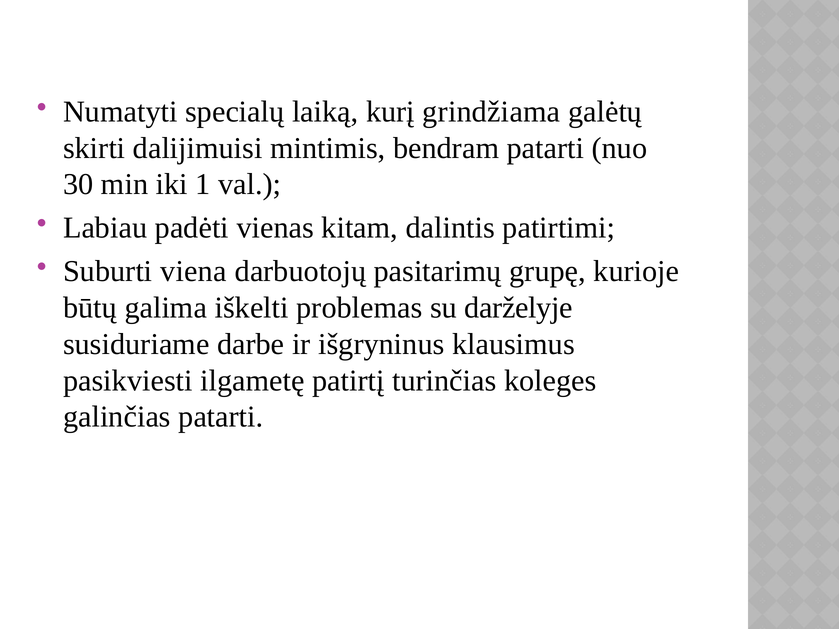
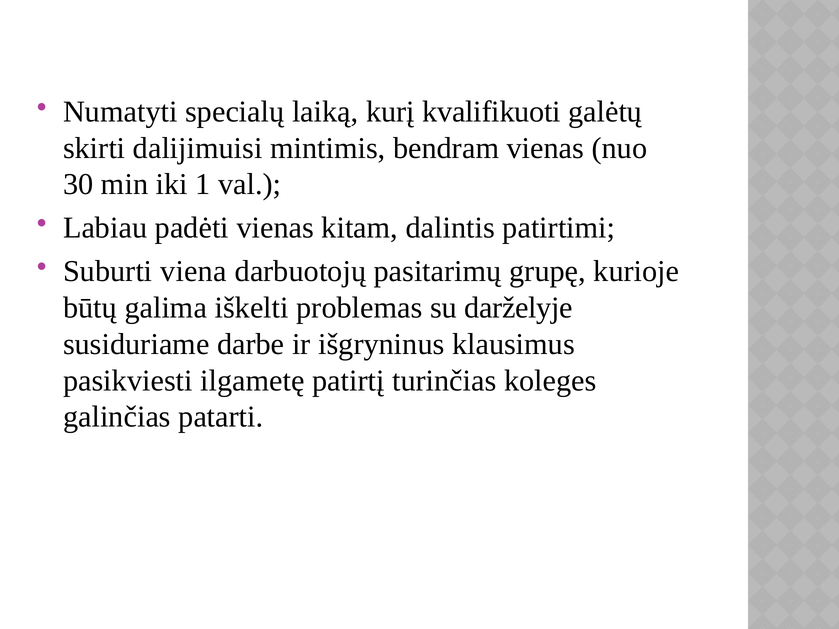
grindžiama: grindžiama -> kvalifikuoti
bendram patarti: patarti -> vienas
